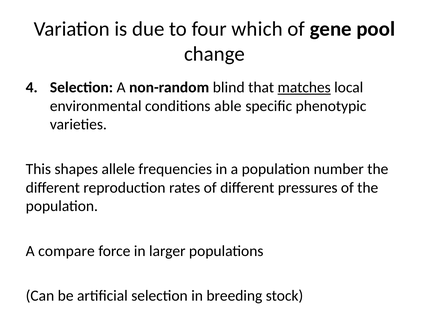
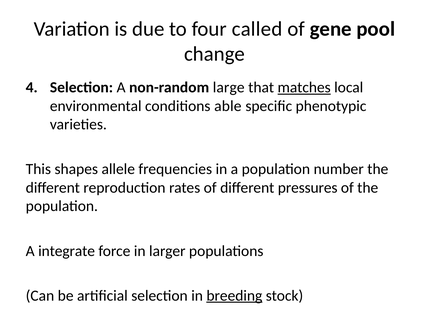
which: which -> called
blind: blind -> large
compare: compare -> integrate
breeding underline: none -> present
